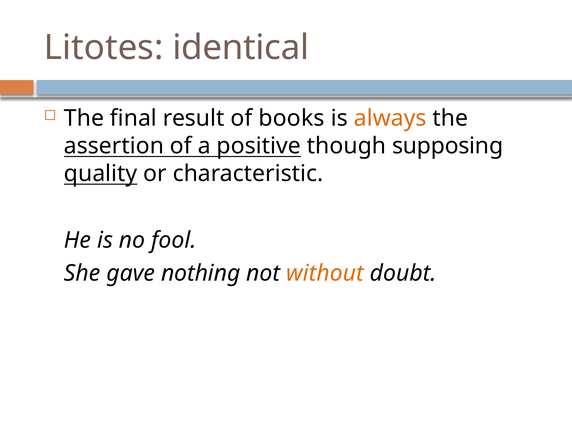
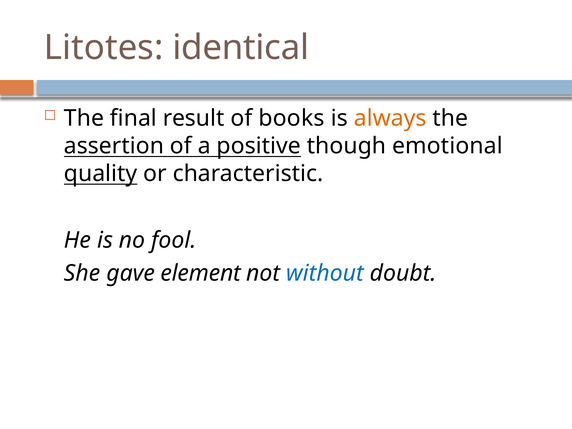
supposing: supposing -> emotional
nothing: nothing -> element
without colour: orange -> blue
